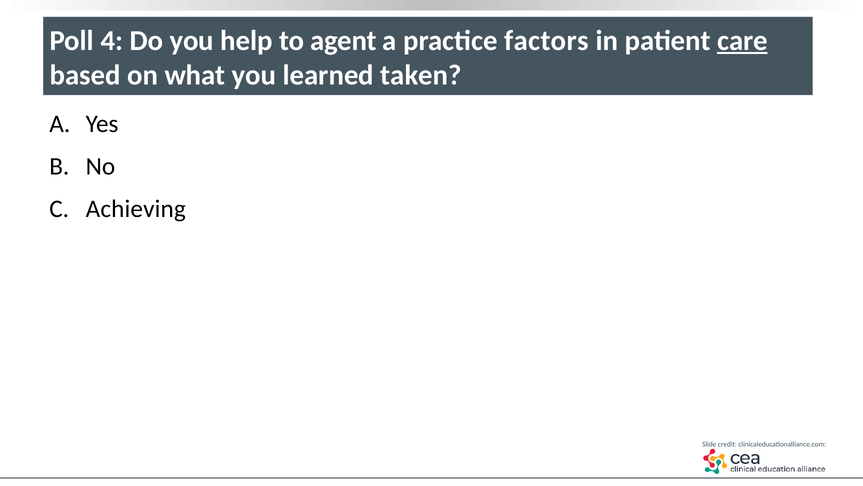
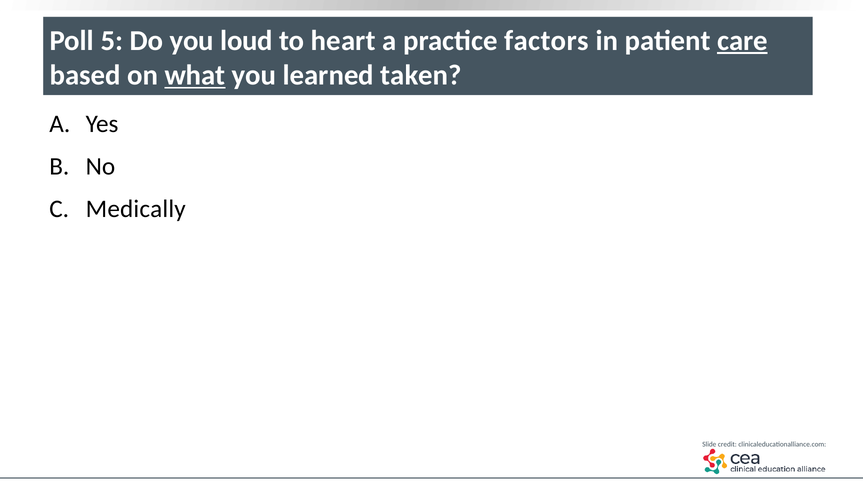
4: 4 -> 5
help: help -> loud
agent: agent -> heart
what underline: none -> present
Achieving: Achieving -> Medically
